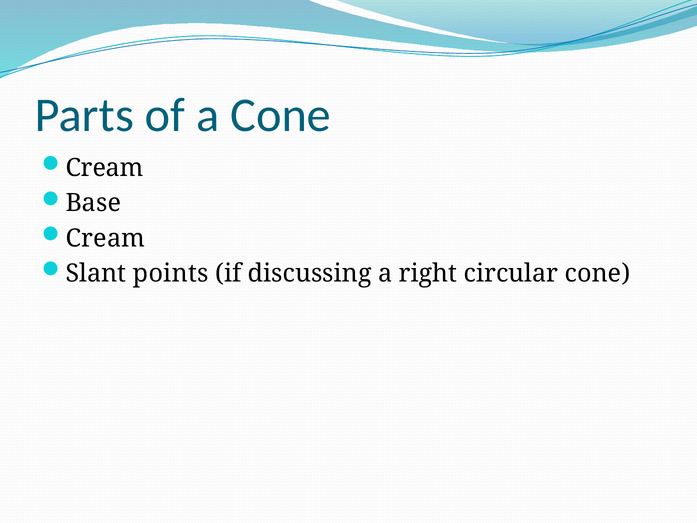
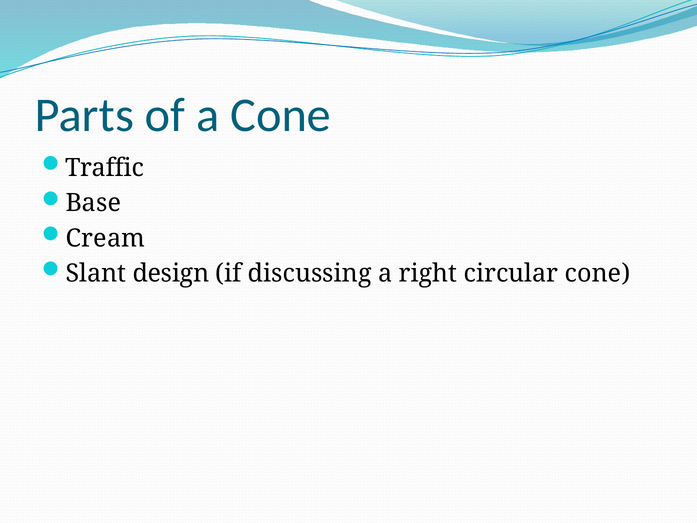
Cream at (105, 168): Cream -> Traffic
points: points -> design
